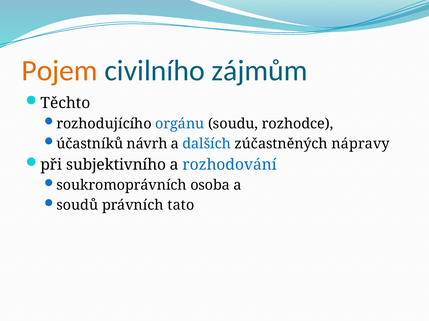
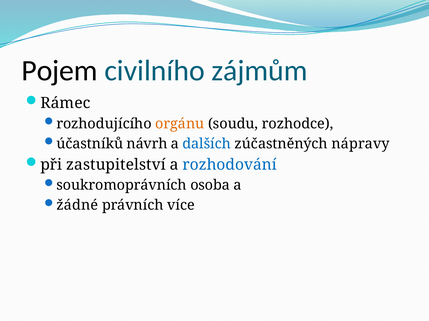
Pojem colour: orange -> black
Těchto: Těchto -> Rámec
orgánu colour: blue -> orange
subjektivního: subjektivního -> zastupitelství
soudů: soudů -> žádné
tato: tato -> více
